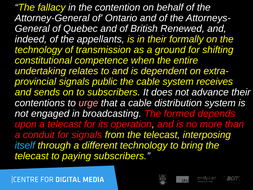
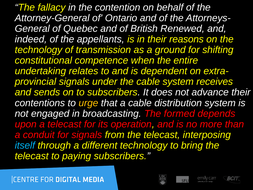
formally: formally -> reasons
public: public -> under
urge colour: pink -> yellow
